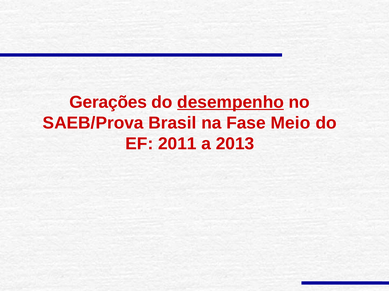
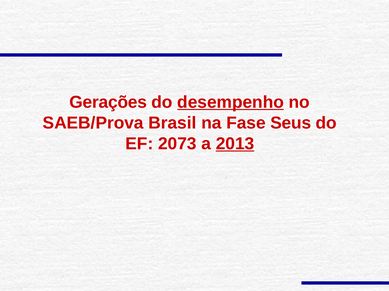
Meio: Meio -> Seus
2011: 2011 -> 2073
2013 underline: none -> present
